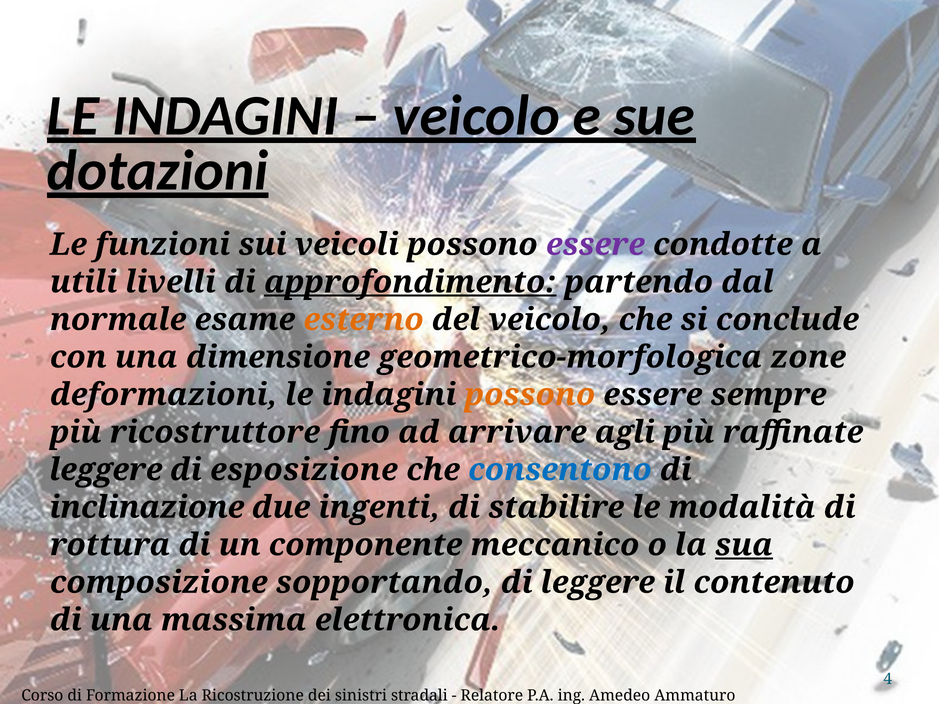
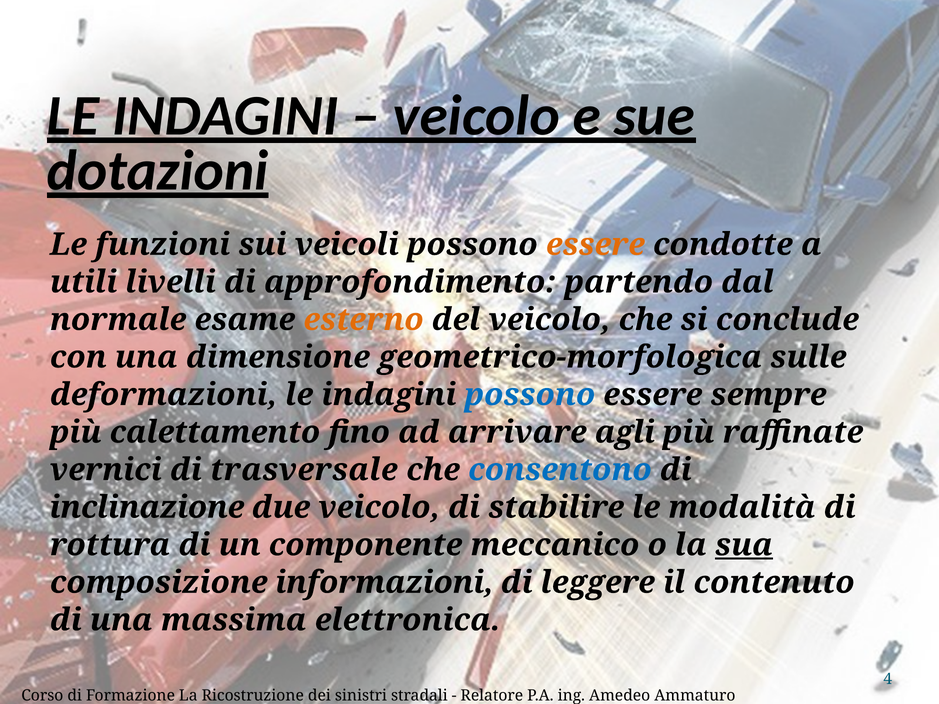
essere at (595, 245) colour: purple -> orange
approfondimento underline: present -> none
zone: zone -> sulle
possono at (530, 395) colour: orange -> blue
ricostruttore: ricostruttore -> calettamento
leggere at (106, 470): leggere -> vernici
esposizione: esposizione -> trasversale
due ingenti: ingenti -> veicolo
sopportando: sopportando -> informazioni
